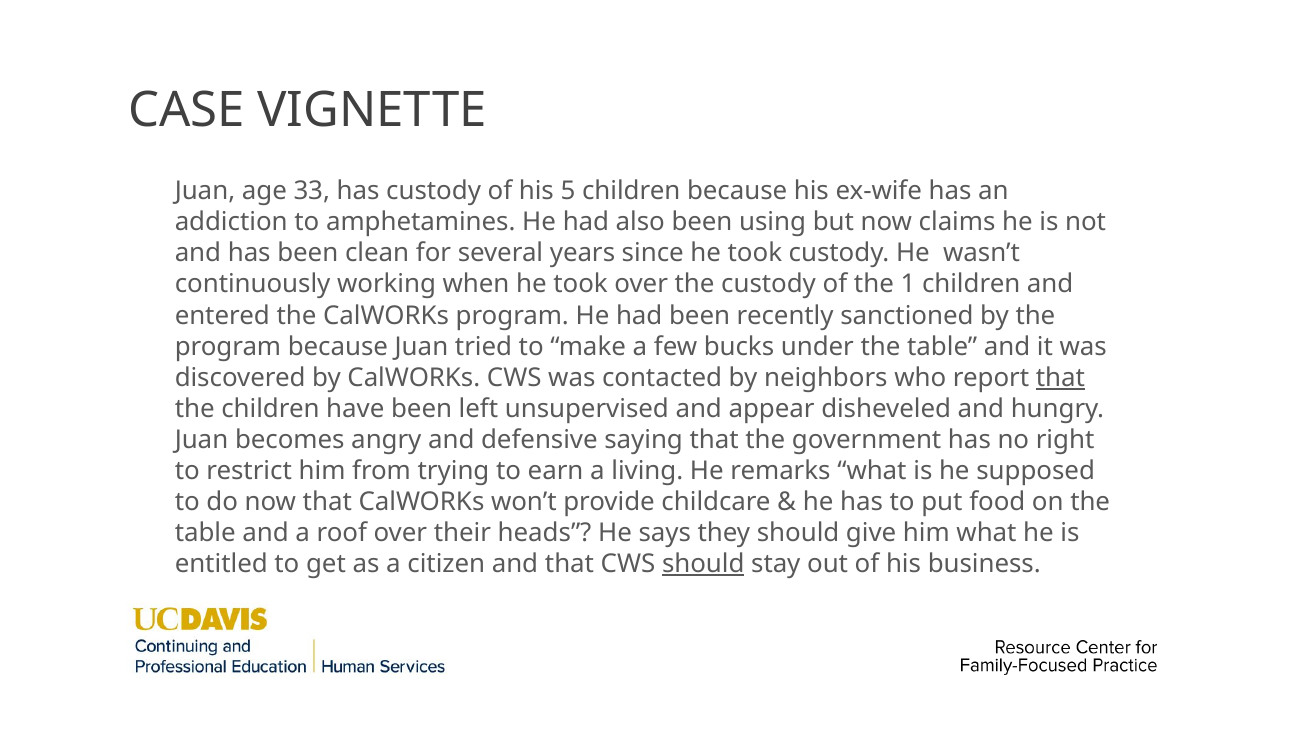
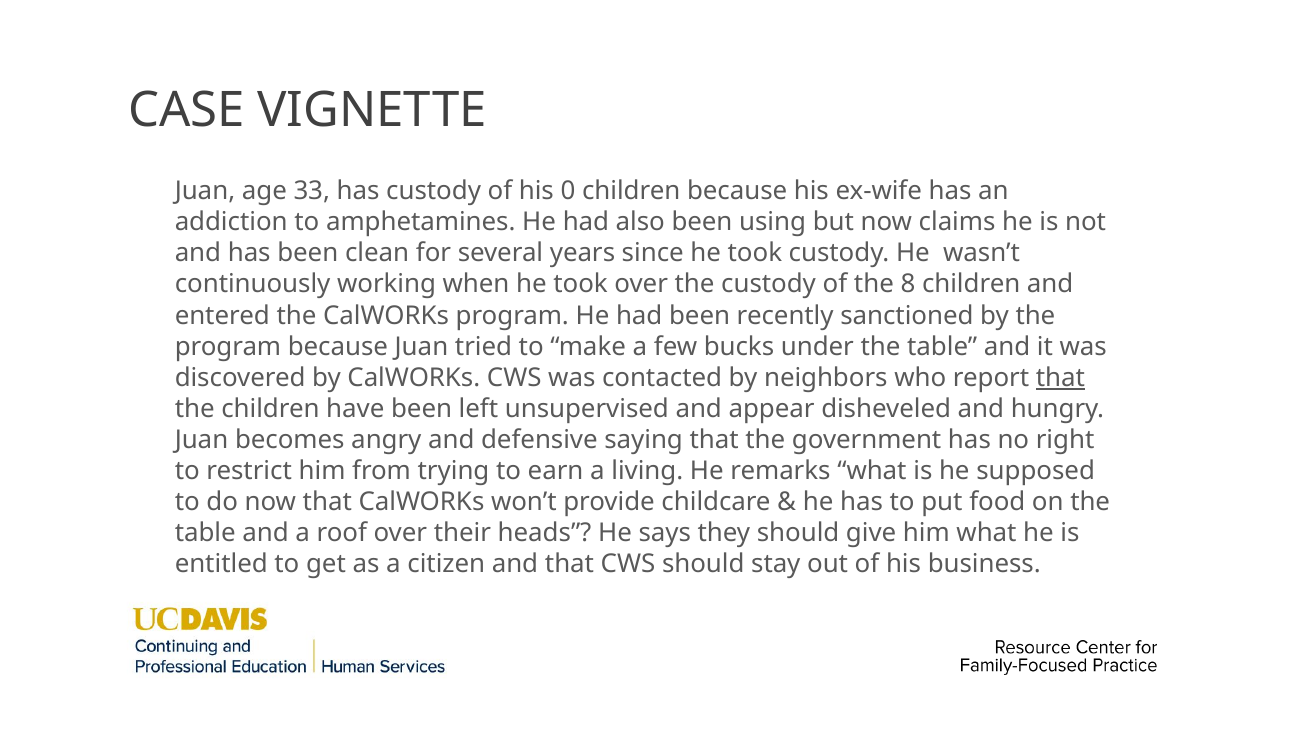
5: 5 -> 0
1: 1 -> 8
should at (703, 564) underline: present -> none
